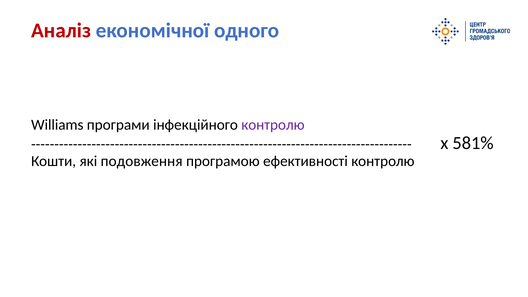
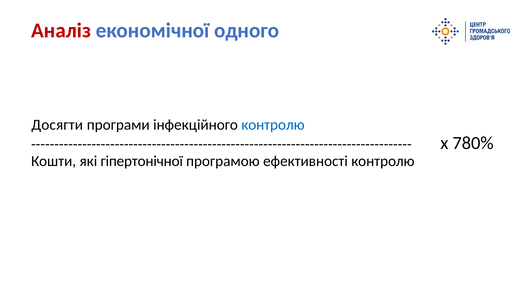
Williams: Williams -> Досягти
контролю at (273, 125) colour: purple -> blue
581%: 581% -> 780%
подовження: подовження -> гіпертонічної
